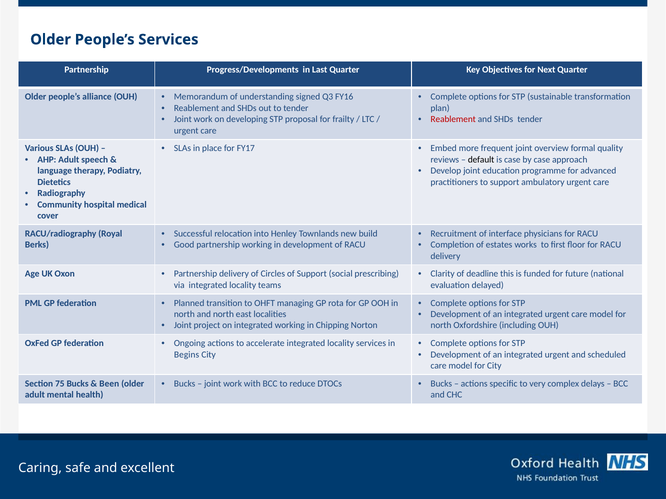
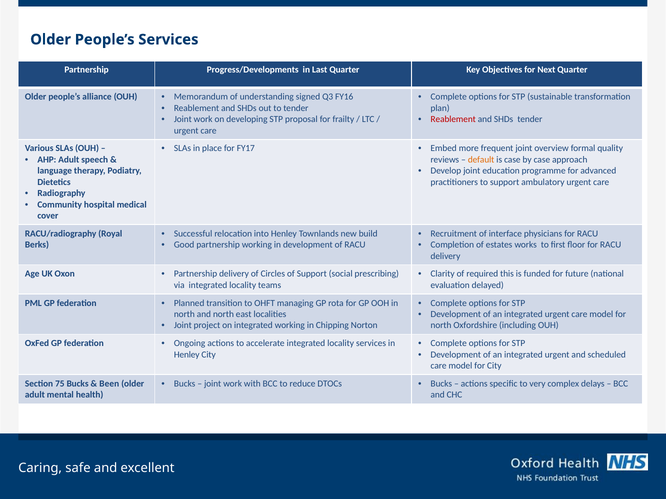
default colour: black -> orange
deadline: deadline -> required
Begins at (187, 355): Begins -> Henley
